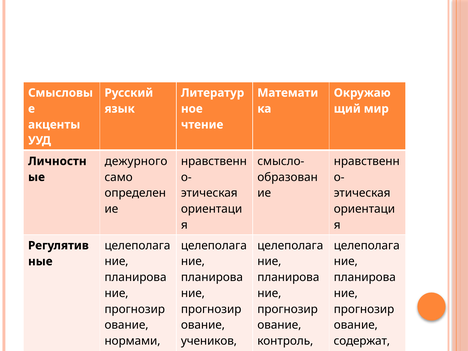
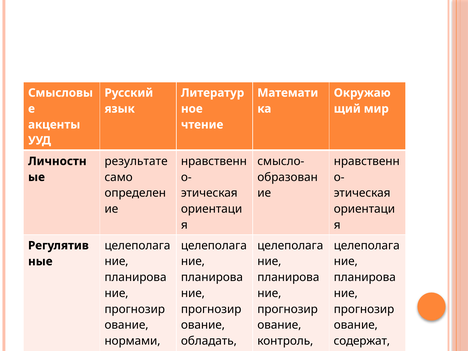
дежурного: дежурного -> результате
учеников: учеников -> обладать
